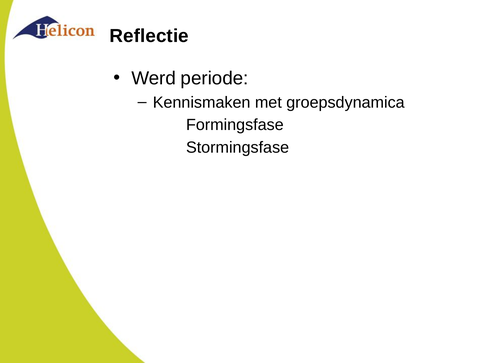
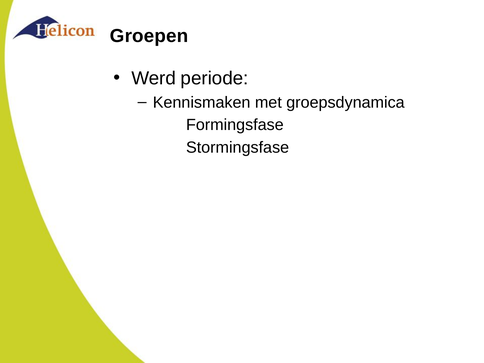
Reflectie: Reflectie -> Groepen
